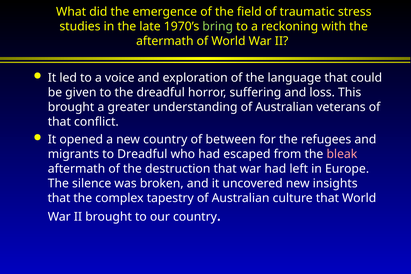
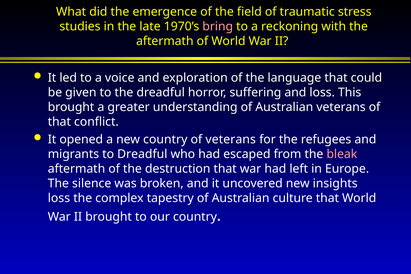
bring colour: light green -> pink
of between: between -> veterans
that at (59, 198): that -> loss
